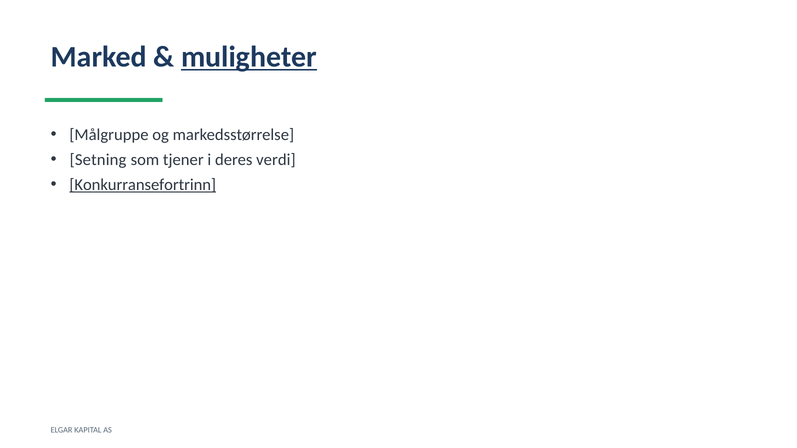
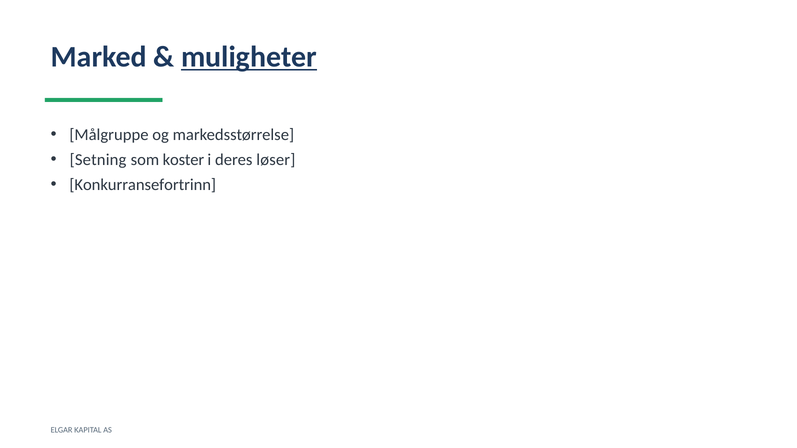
tjener: tjener -> koster
verdi: verdi -> løser
Konkurransefortrinn underline: present -> none
